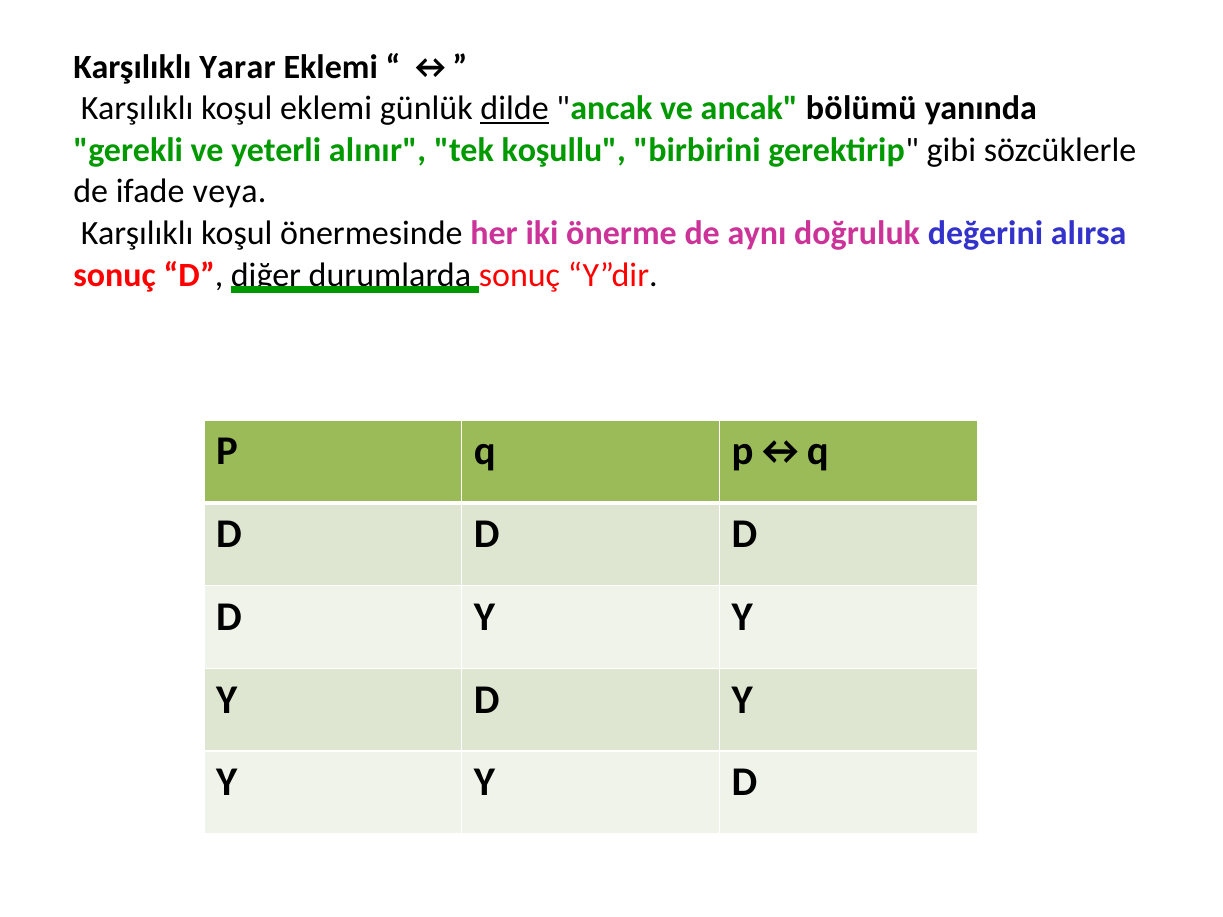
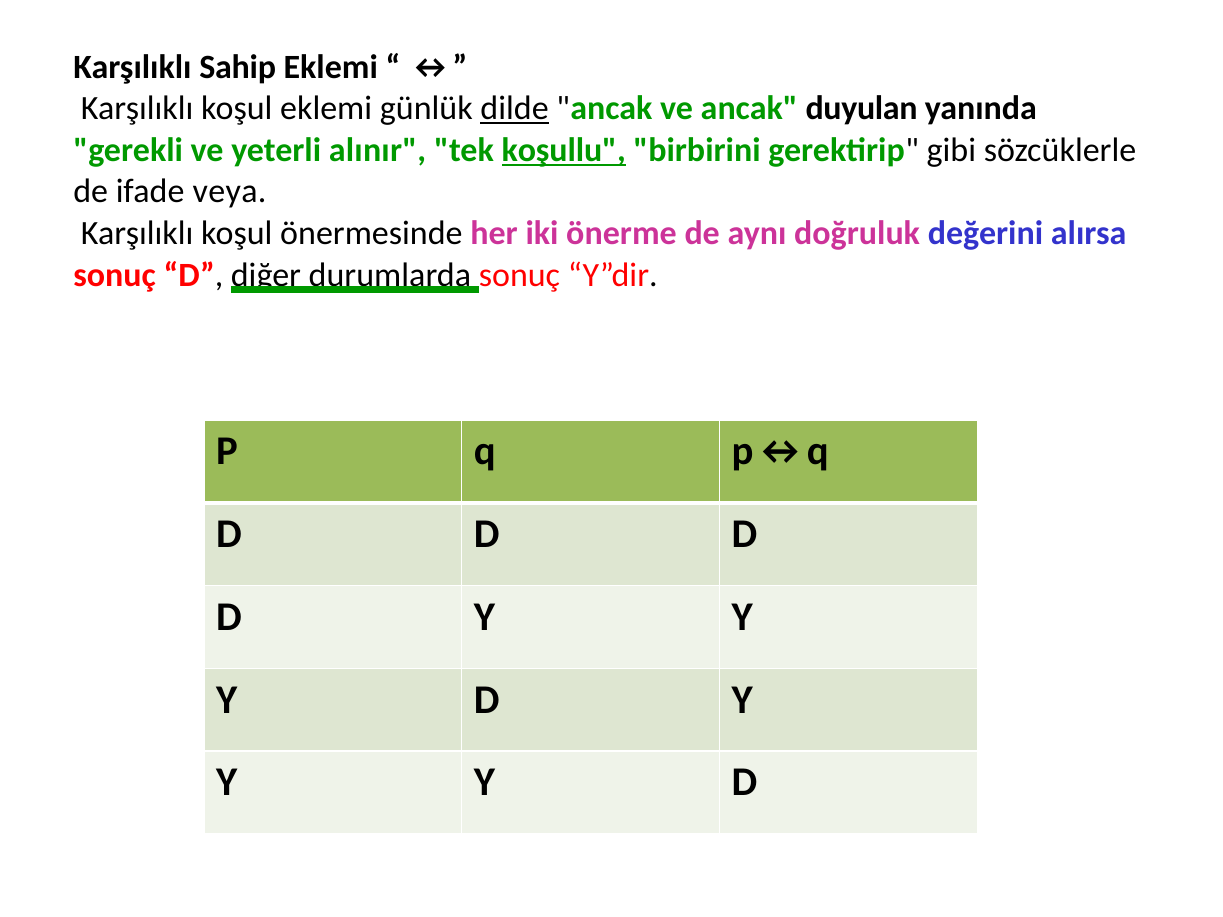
Yarar: Yarar -> Sahip
bölümü: bölümü -> duyulan
koşullu underline: none -> present
